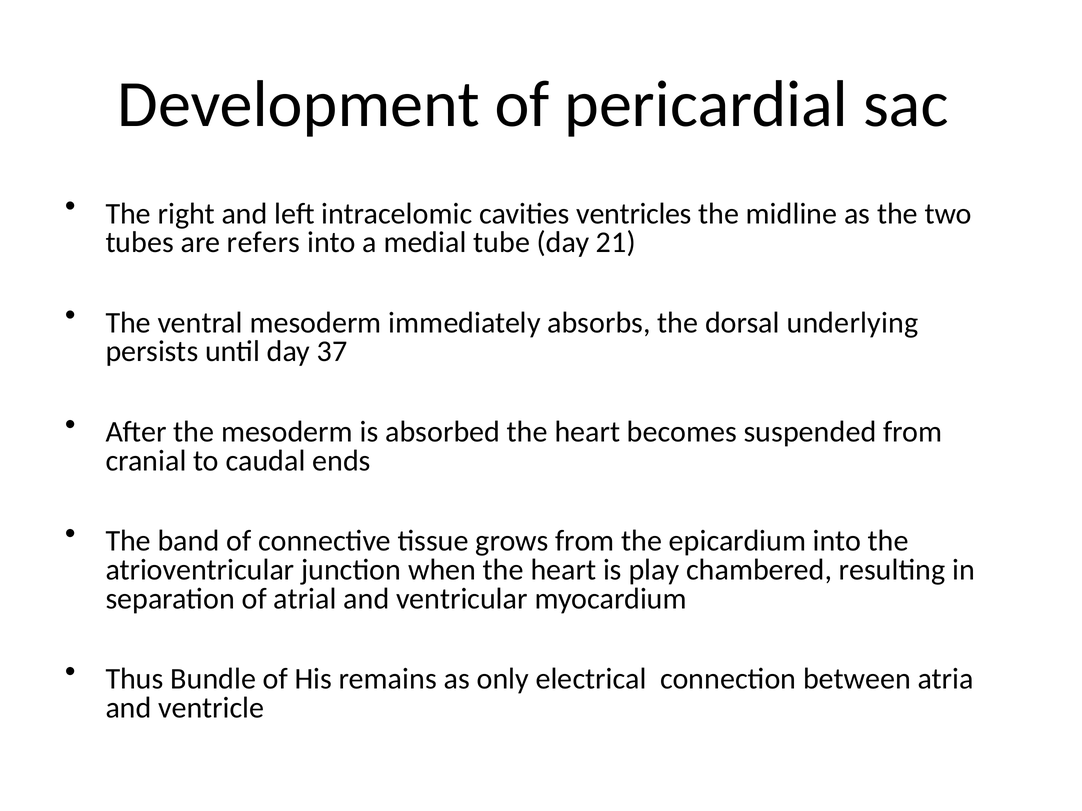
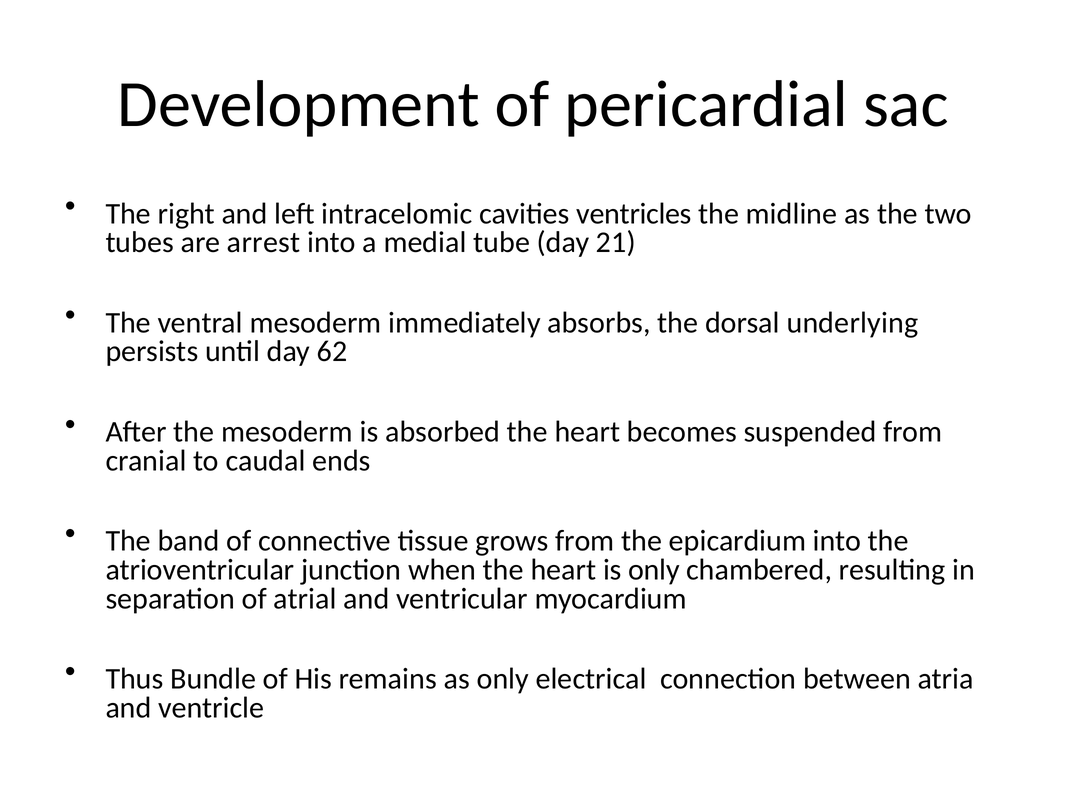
refers: refers -> arrest
37: 37 -> 62
is play: play -> only
